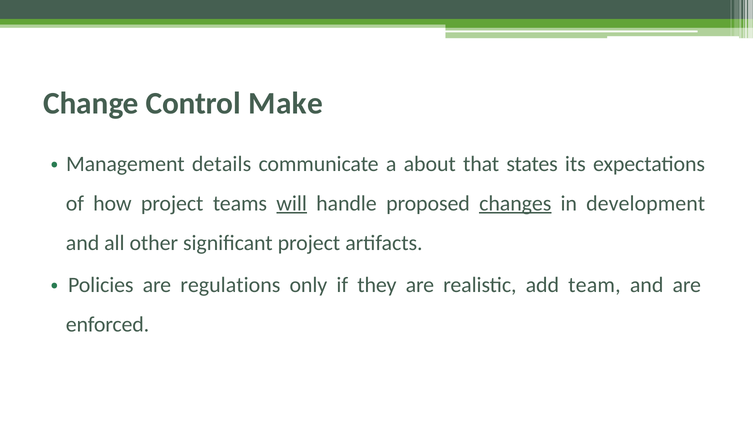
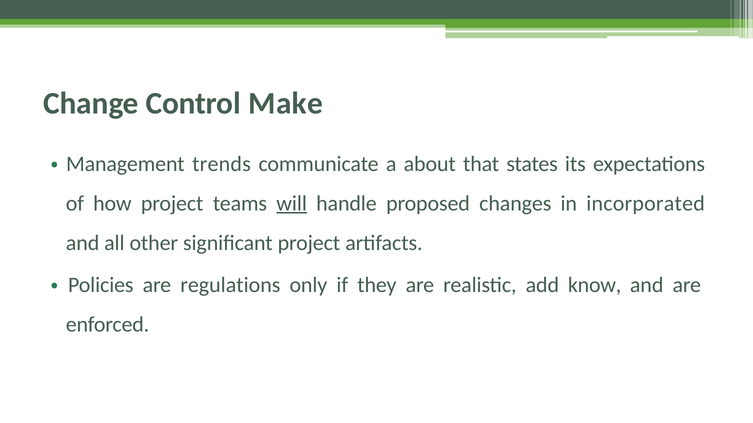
details: details -> trends
changes underline: present -> none
development: development -> incorporated
team: team -> know
